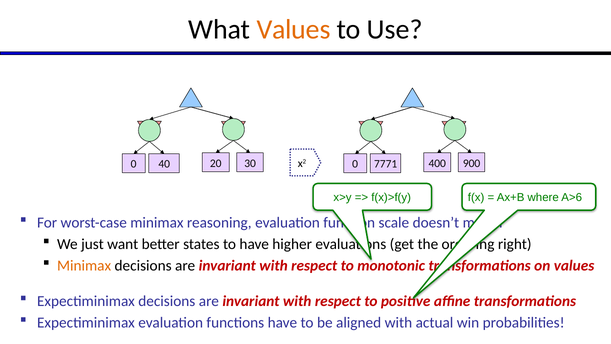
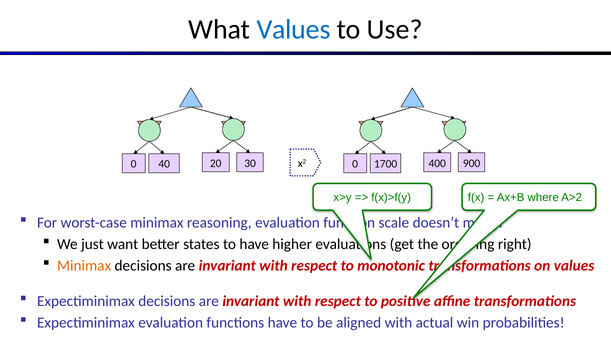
Values at (294, 29) colour: orange -> blue
7771: 7771 -> 1700
A>6: A>6 -> A>2
